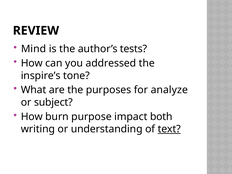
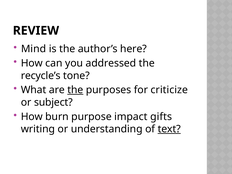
tests: tests -> here
inspire’s: inspire’s -> recycle’s
the at (75, 90) underline: none -> present
analyze: analyze -> criticize
both: both -> gifts
